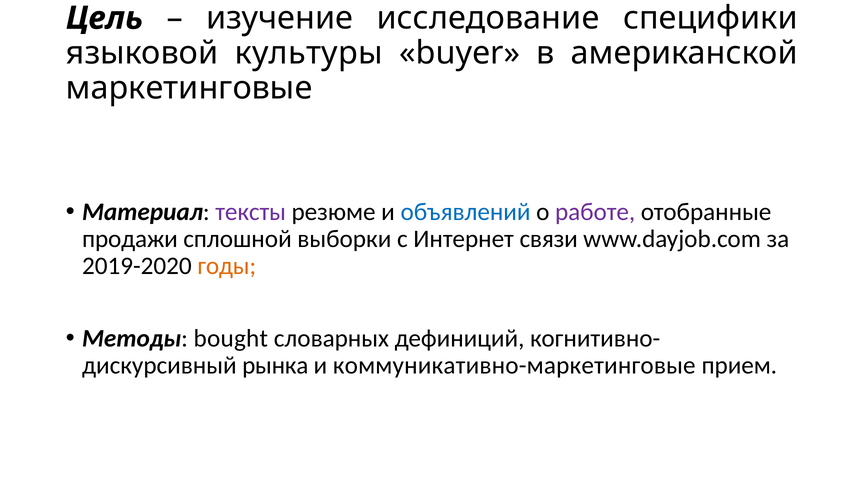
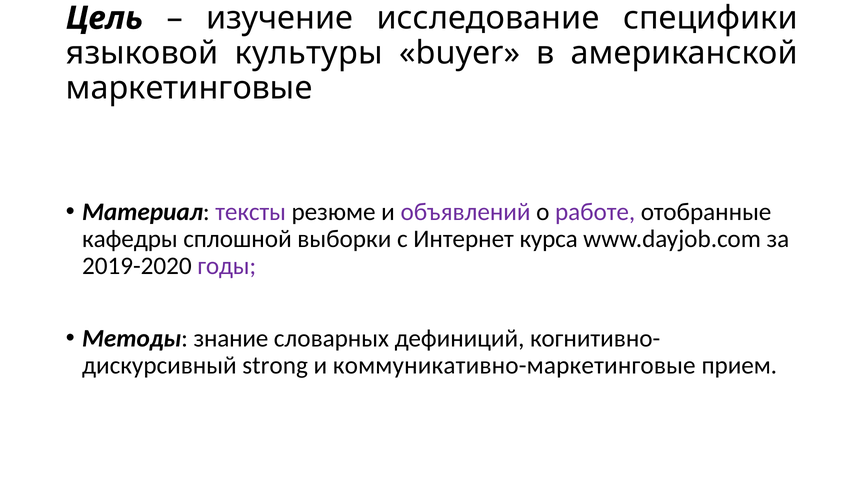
объявлений colour: blue -> purple
продажи: продажи -> кафедры
связи: связи -> курса
годы colour: orange -> purple
bought: bought -> знание
рынка: рынка -> strong
